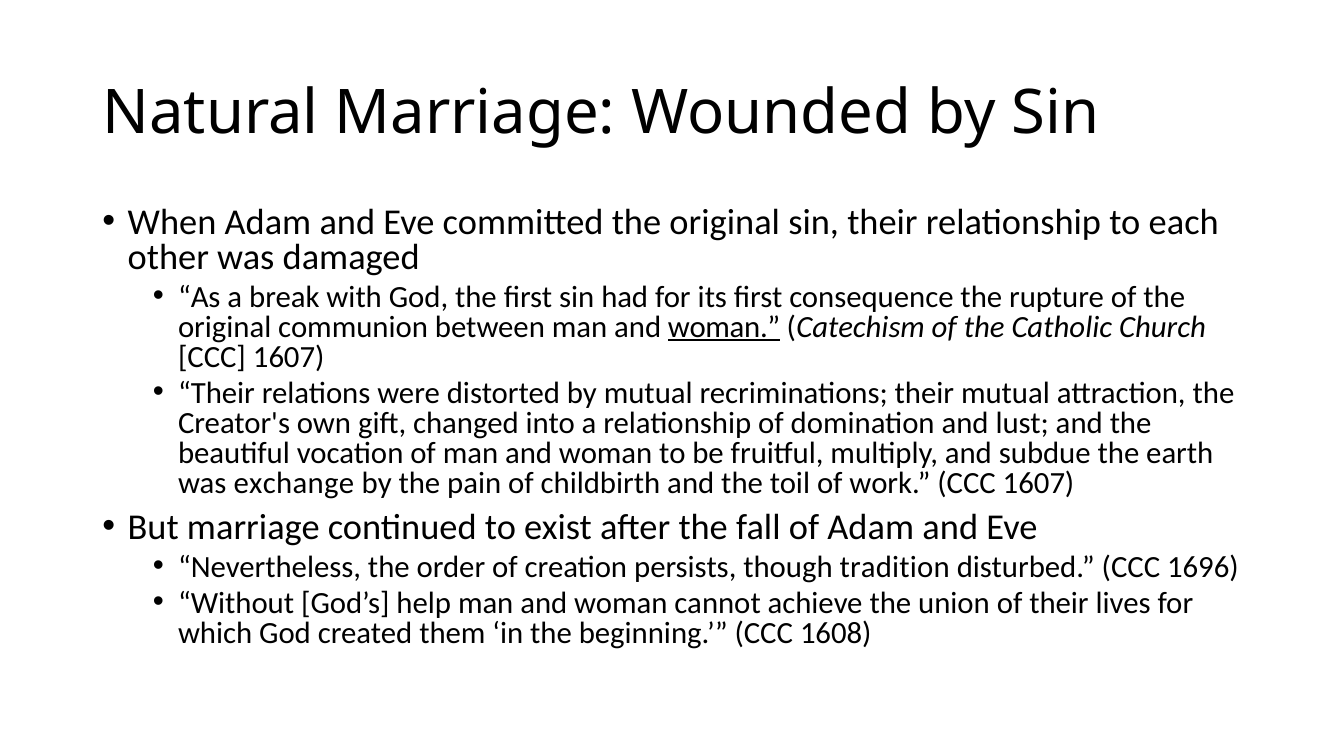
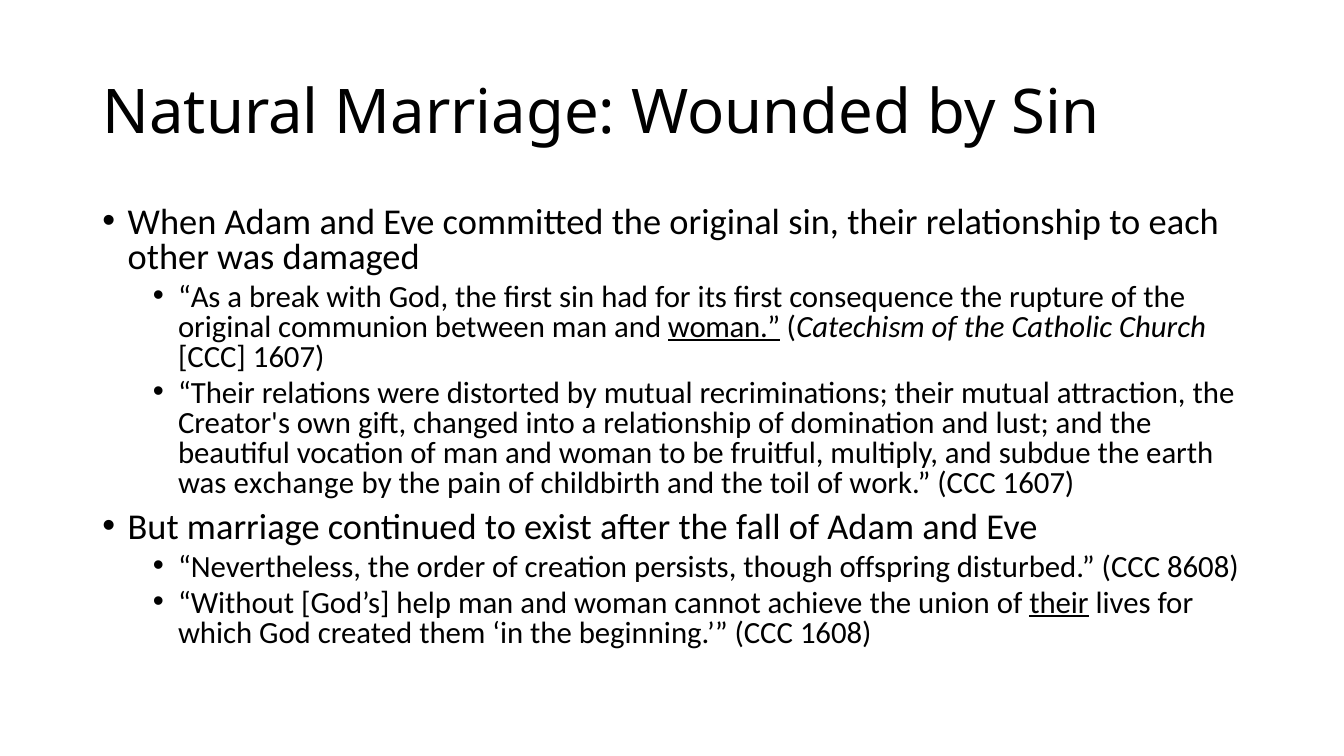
tradition: tradition -> offspring
1696: 1696 -> 8608
their at (1059, 603) underline: none -> present
